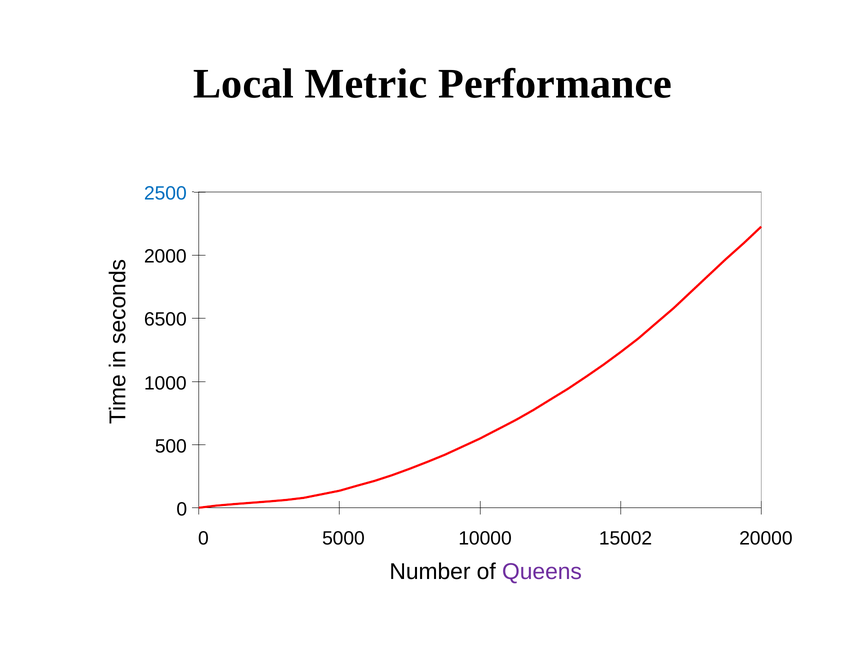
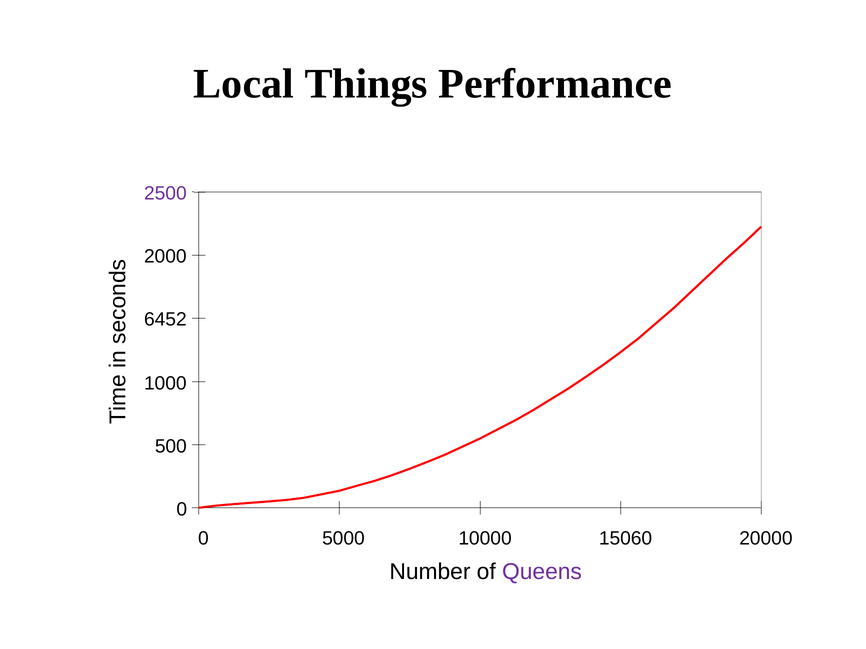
Metric: Metric -> Things
2500 colour: blue -> purple
6500: 6500 -> 6452
15002: 15002 -> 15060
